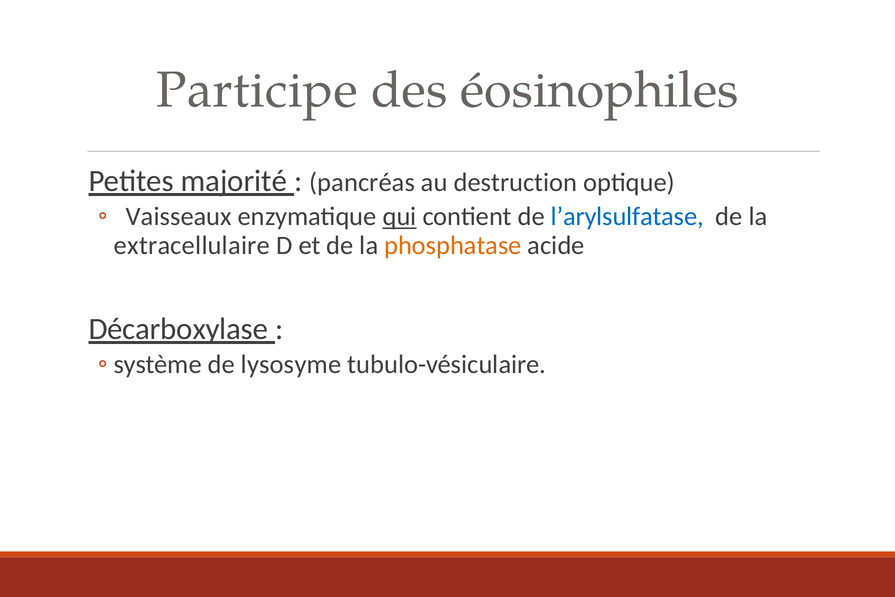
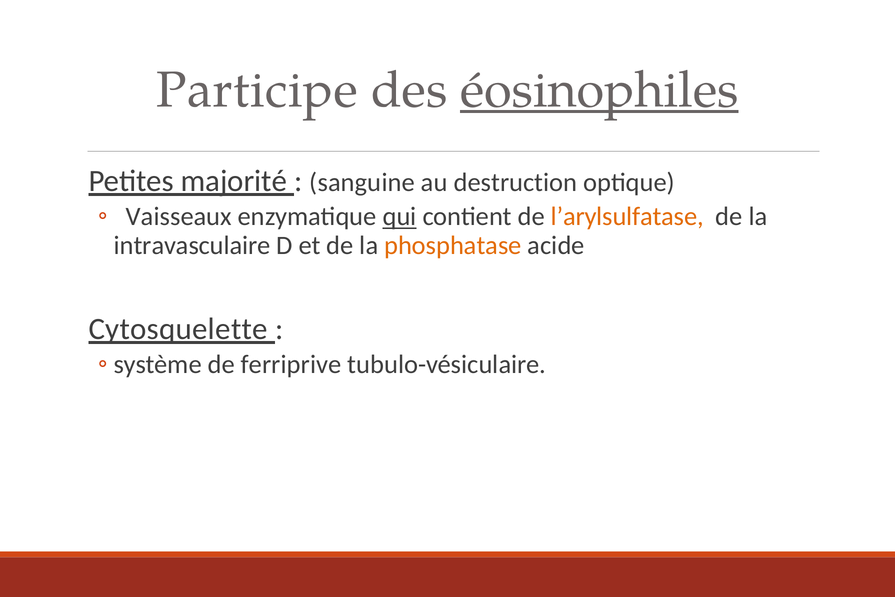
éosinophiles underline: none -> present
pancréas: pancréas -> sanguine
l’arylsulfatase colour: blue -> orange
extracellulaire: extracellulaire -> intravasculaire
Décarboxylase: Décarboxylase -> Cytosquelette
lysosyme: lysosyme -> ferriprive
